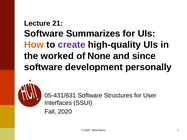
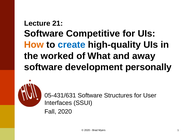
Summarizes: Summarizes -> Competitive
create colour: purple -> blue
None: None -> What
since: since -> away
